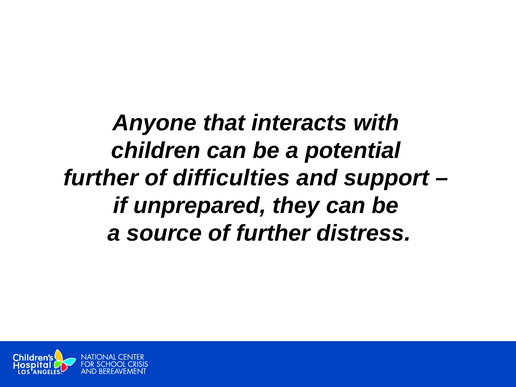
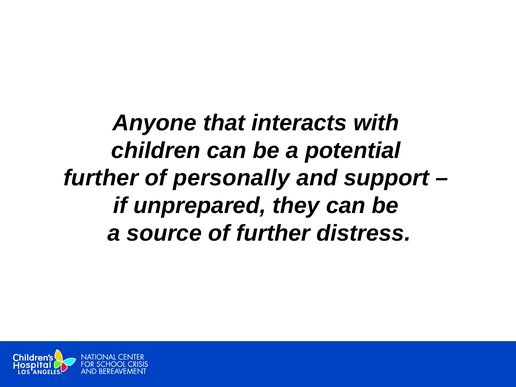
difficulties: difficulties -> personally
